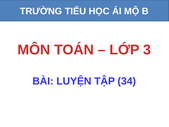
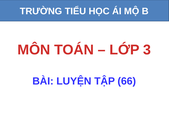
34: 34 -> 66
